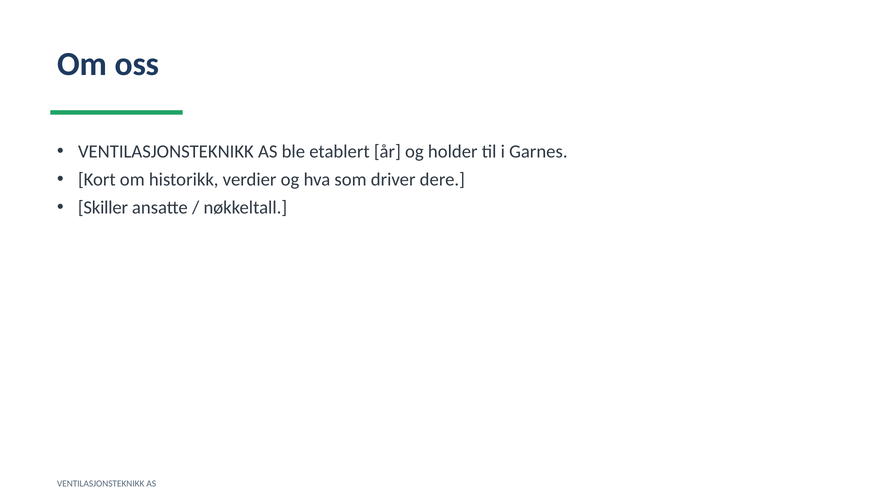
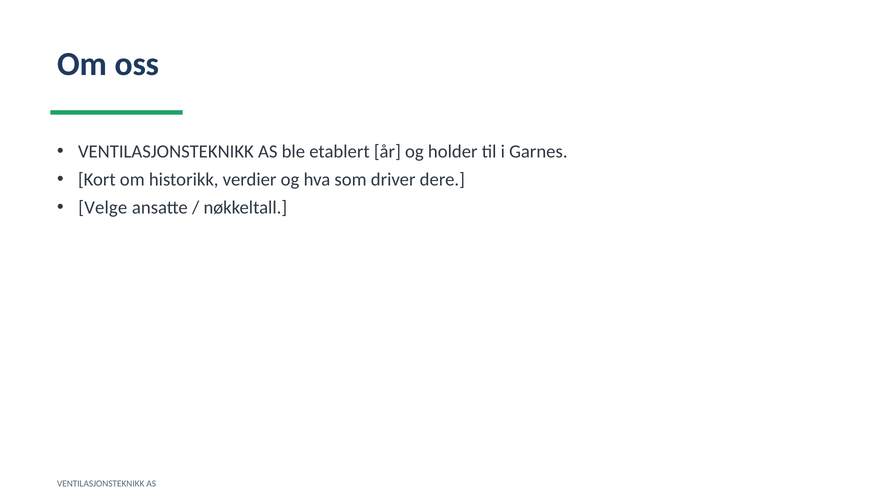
Skiller: Skiller -> Velge
